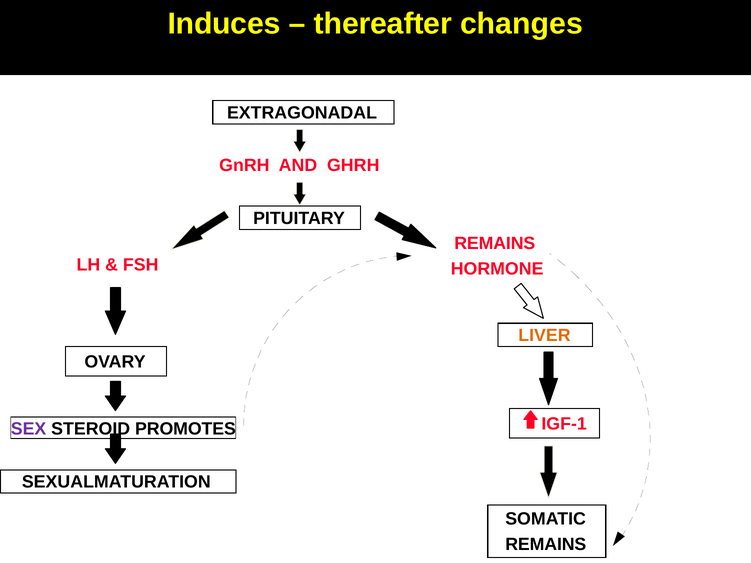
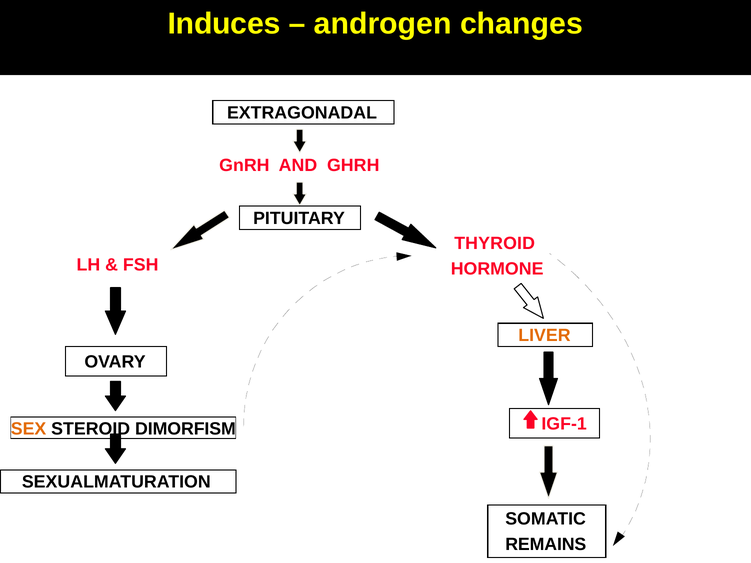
thereafter: thereafter -> androgen
REMAINS at (495, 244): REMAINS -> THYROID
SEX colour: purple -> orange
PROMOTES: PROMOTES -> DIMORFISM
